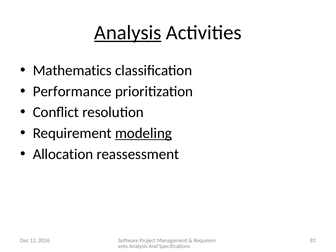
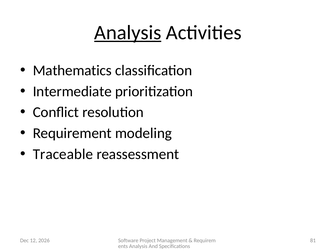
Performance: Performance -> Intermediate
modeling underline: present -> none
Allocation: Allocation -> Traceable
